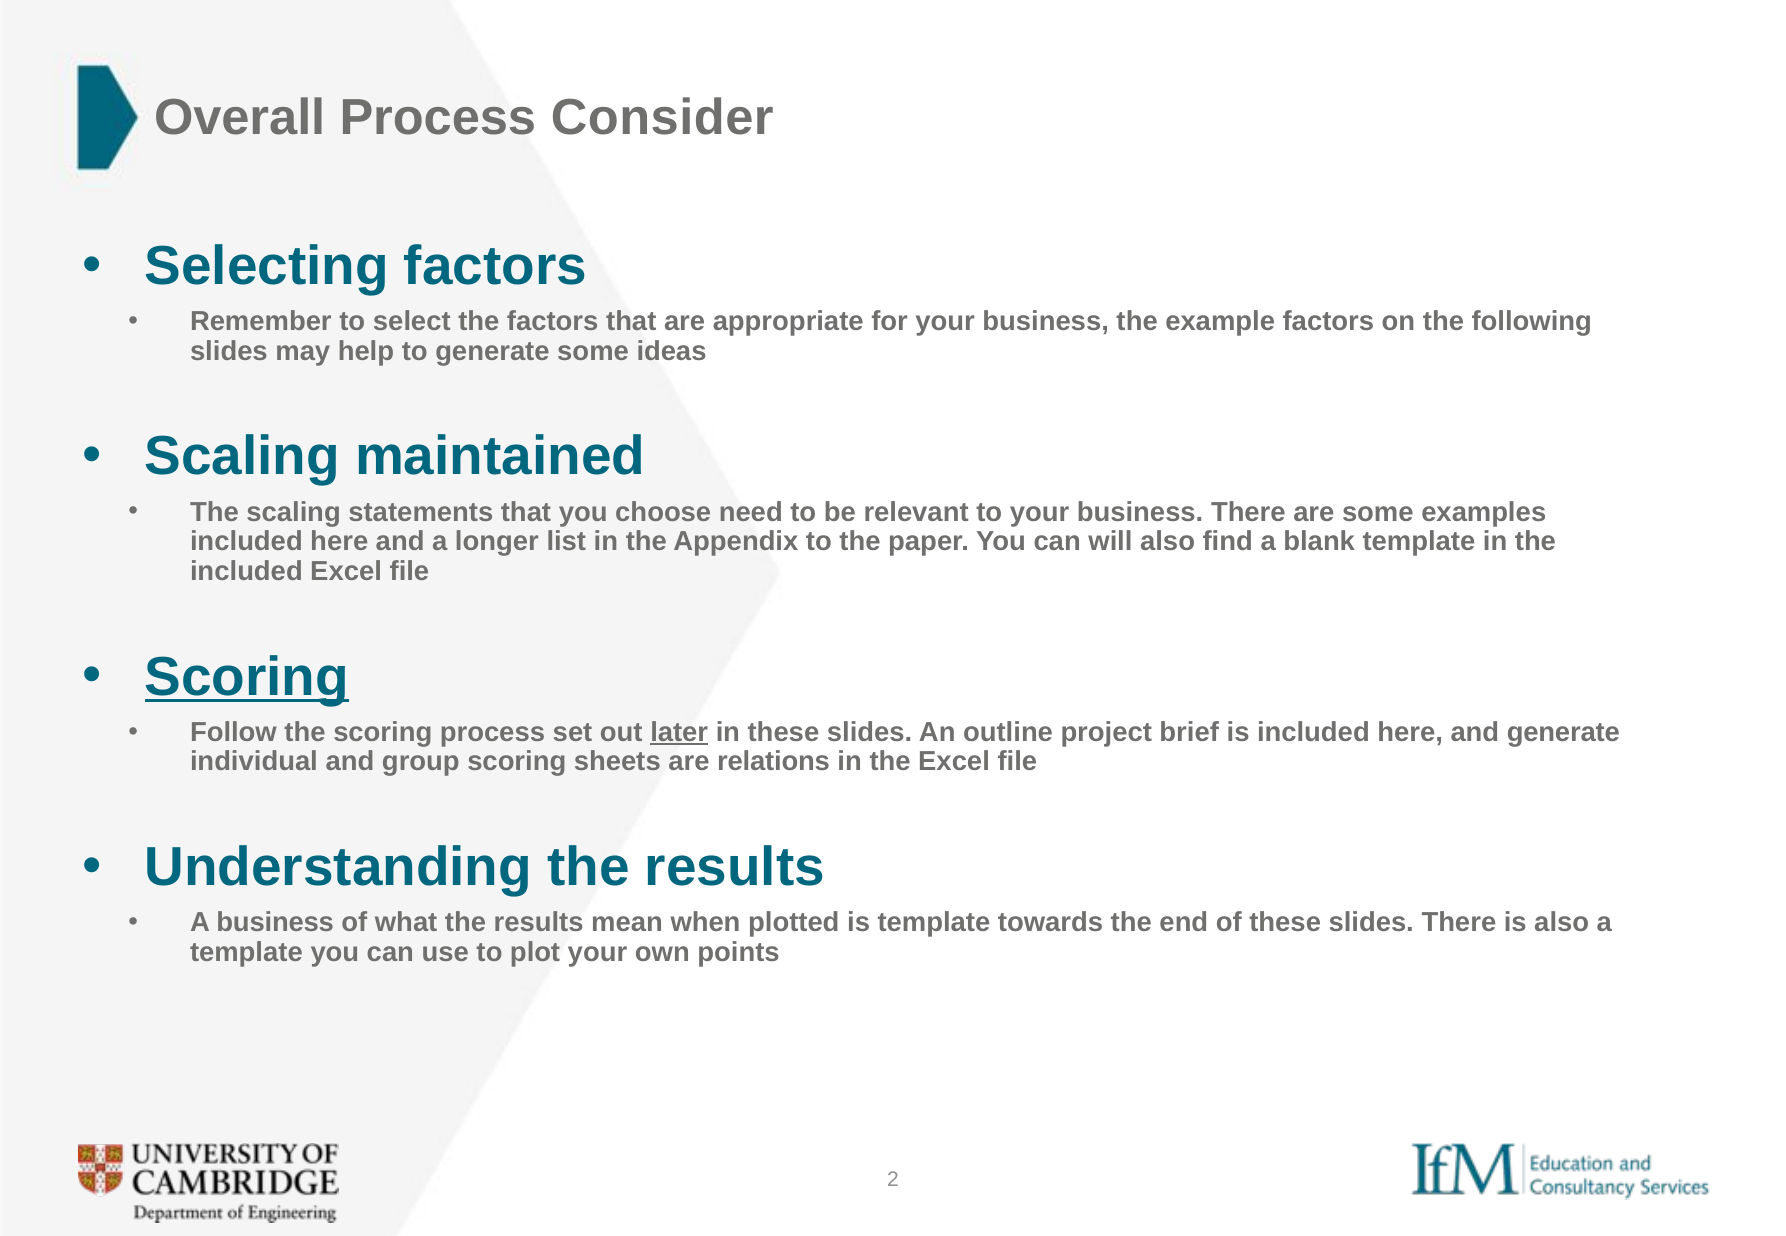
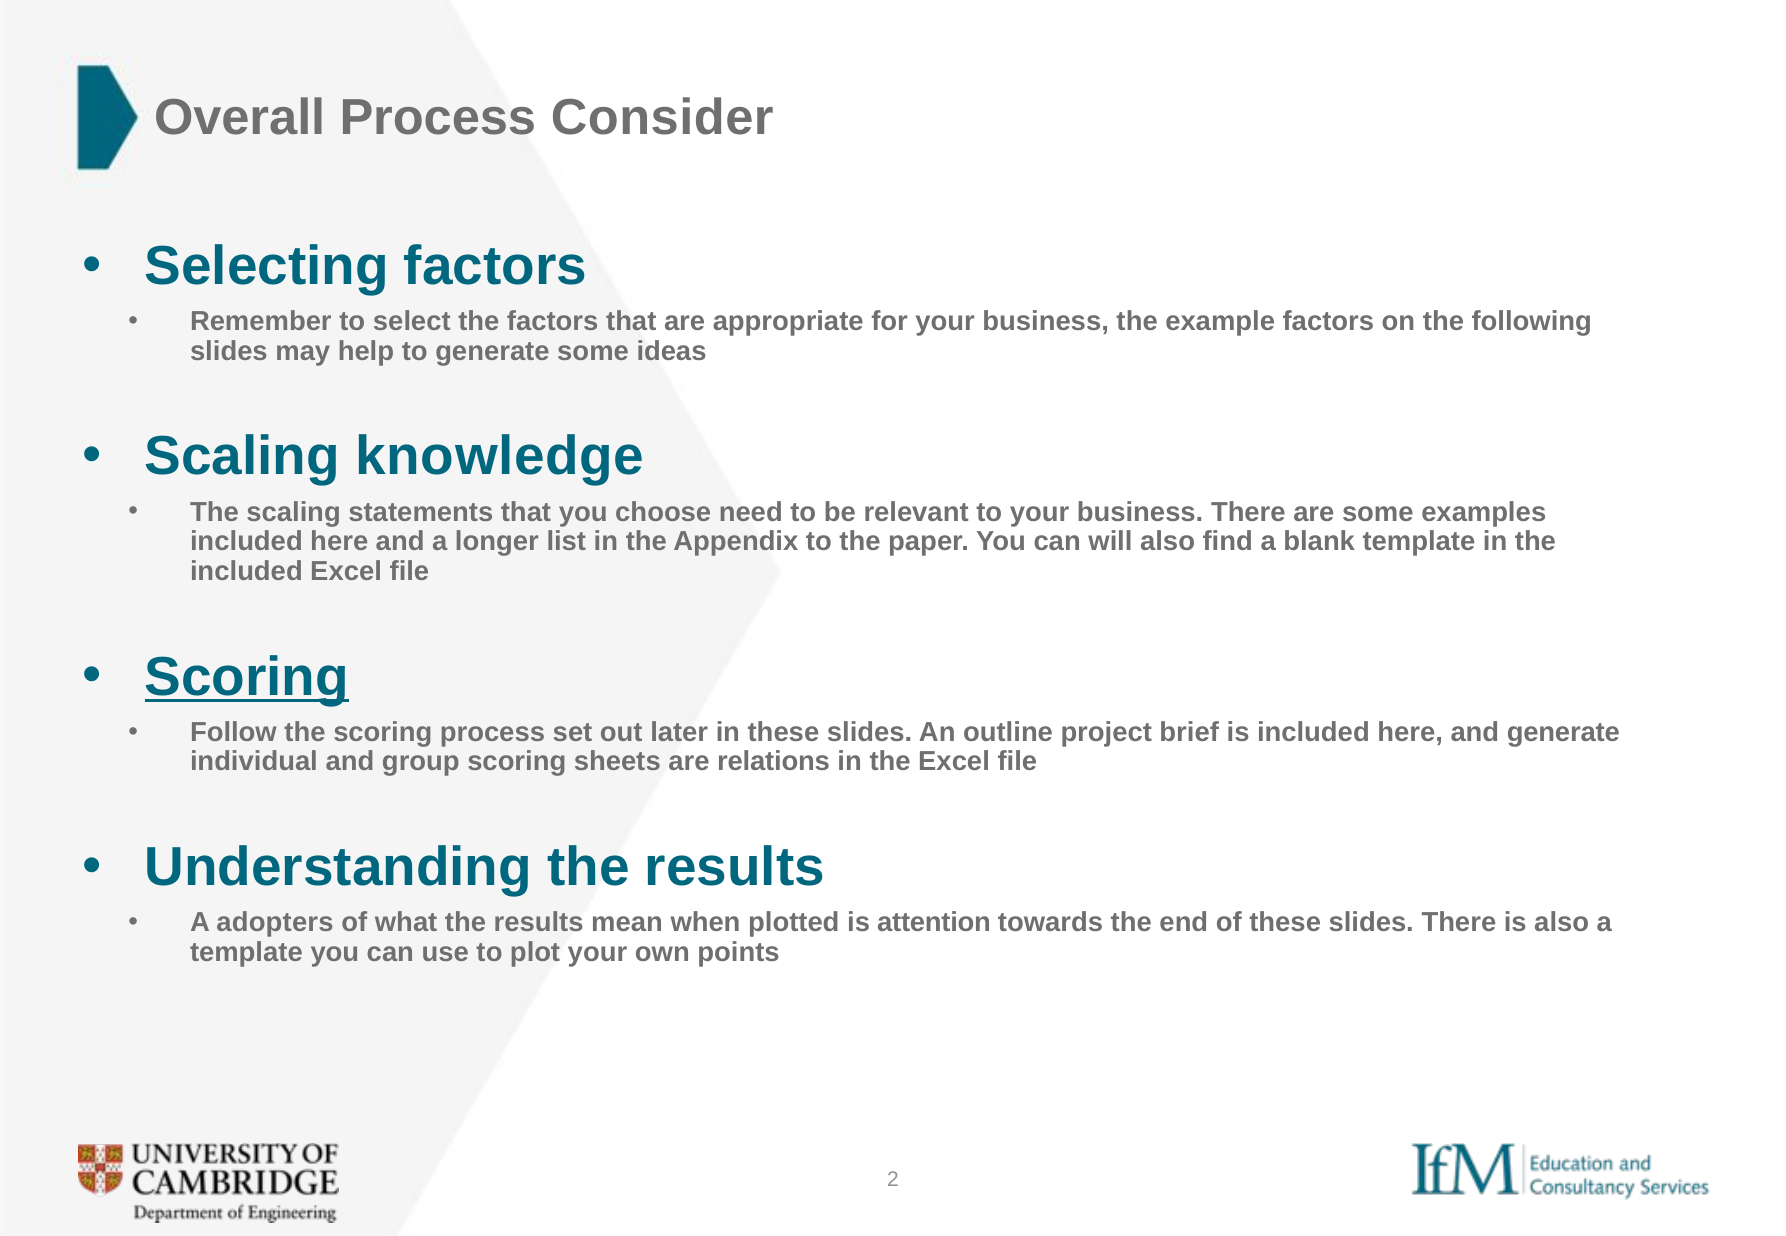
maintained: maintained -> knowledge
later underline: present -> none
A business: business -> adopters
is template: template -> attention
